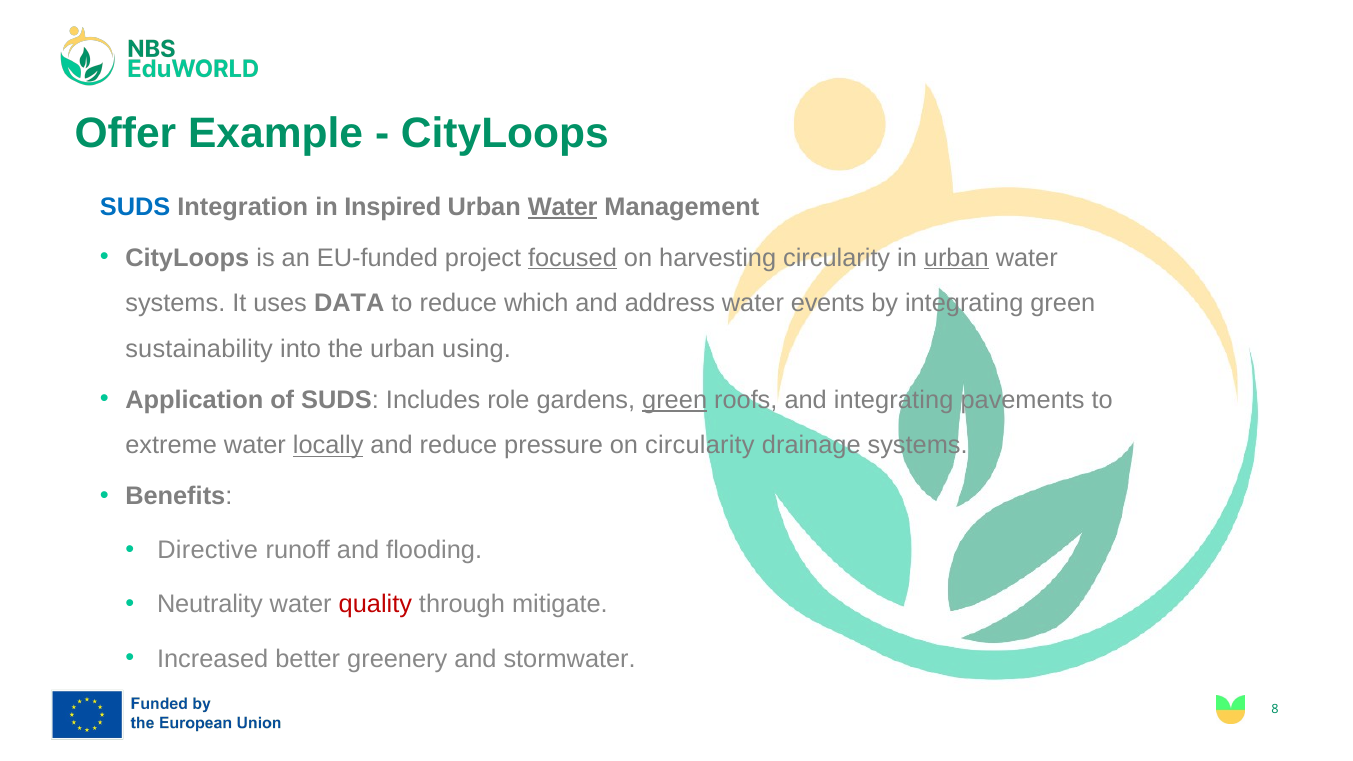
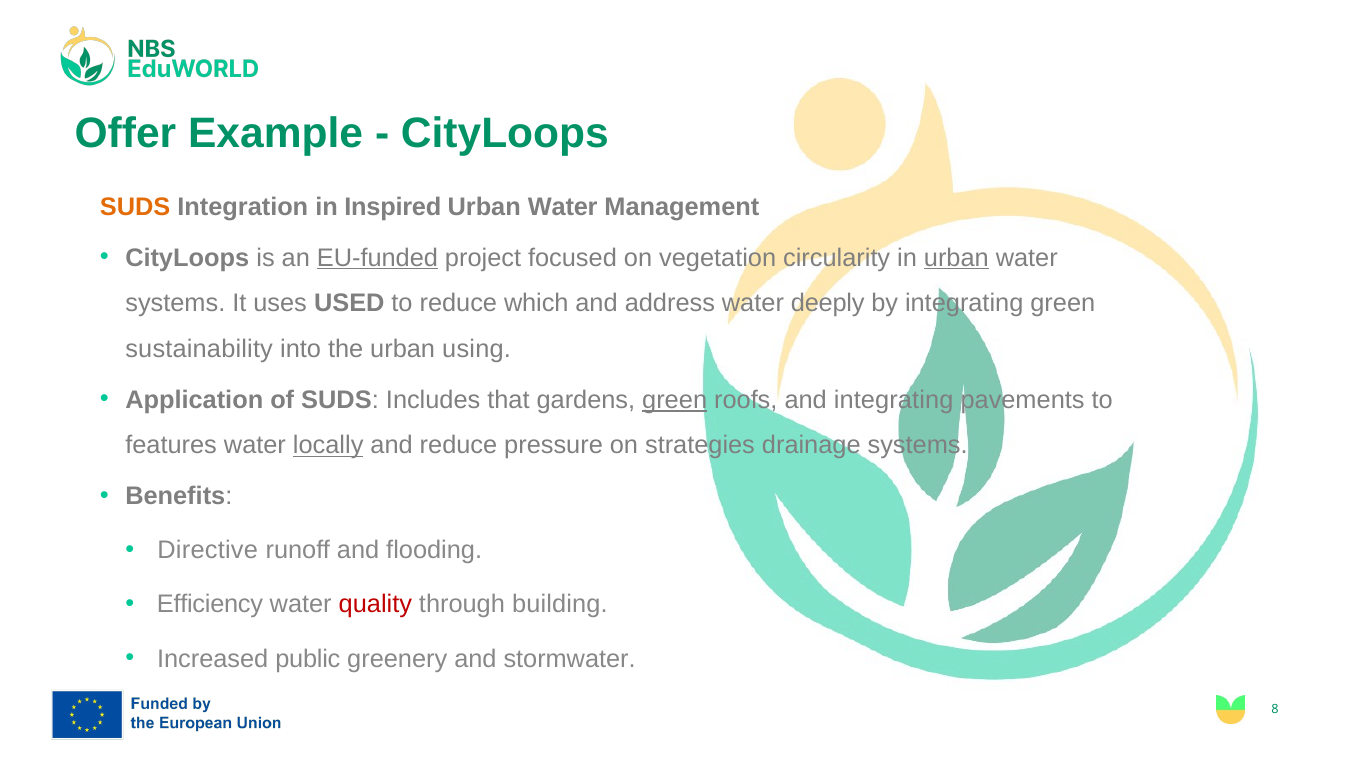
SUDS at (135, 207) colour: blue -> orange
Water at (563, 207) underline: present -> none
EU-funded underline: none -> present
focused underline: present -> none
harvesting: harvesting -> vegetation
DATA: DATA -> USED
events: events -> deeply
role: role -> that
extreme: extreme -> features
on circularity: circularity -> strategies
Neutrality: Neutrality -> Efficiency
mitigate: mitigate -> building
better: better -> public
